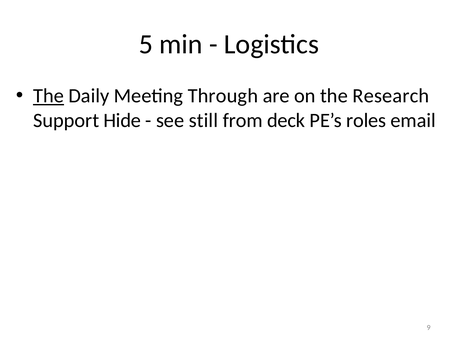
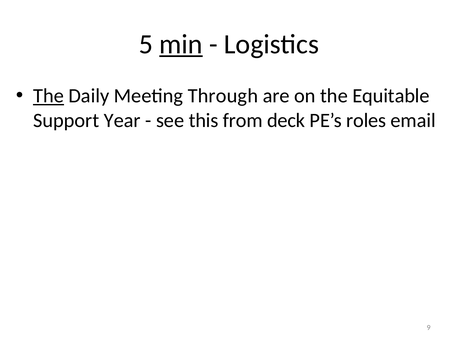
min underline: none -> present
Research: Research -> Equitable
Hide: Hide -> Year
still: still -> this
